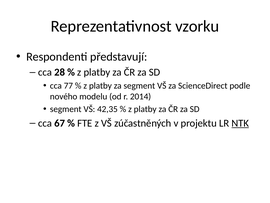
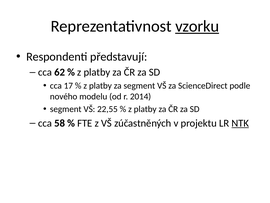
vzorku underline: none -> present
28: 28 -> 62
77: 77 -> 17
42,35: 42,35 -> 22,55
67: 67 -> 58
